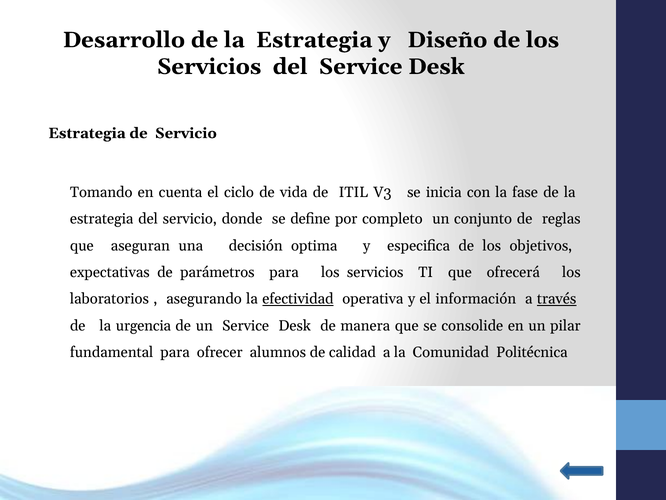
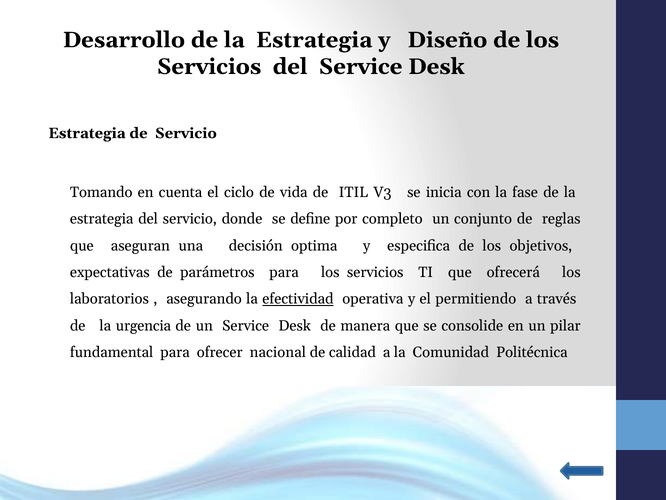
información: información -> permitiendo
través underline: present -> none
alumnos: alumnos -> nacional
